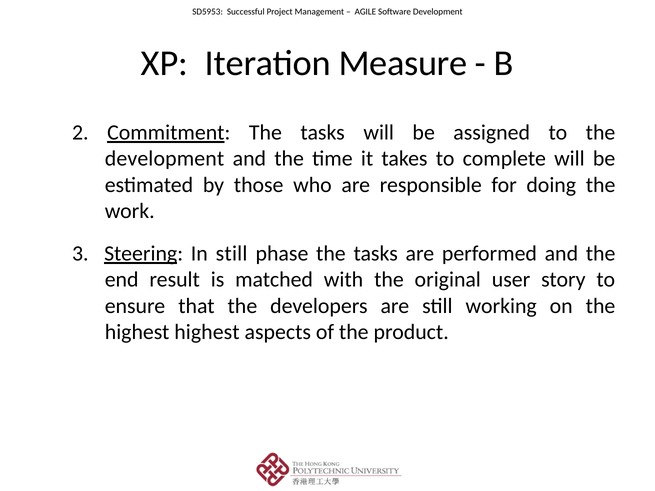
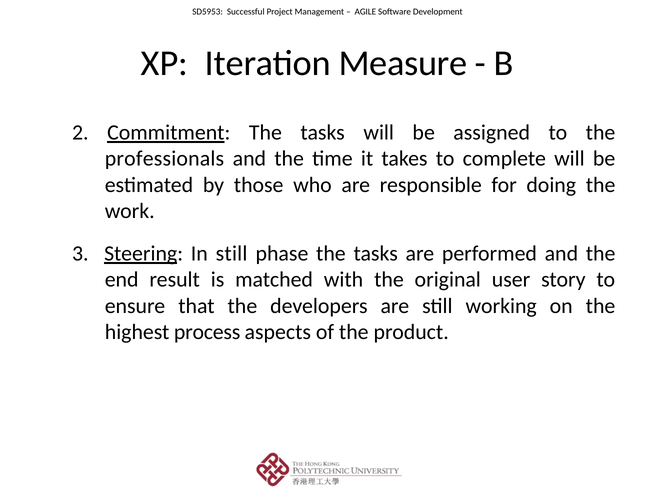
development at (165, 159): development -> professionals
highest highest: highest -> process
